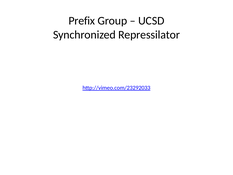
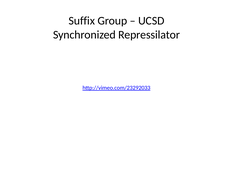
Prefix: Prefix -> Suffix
